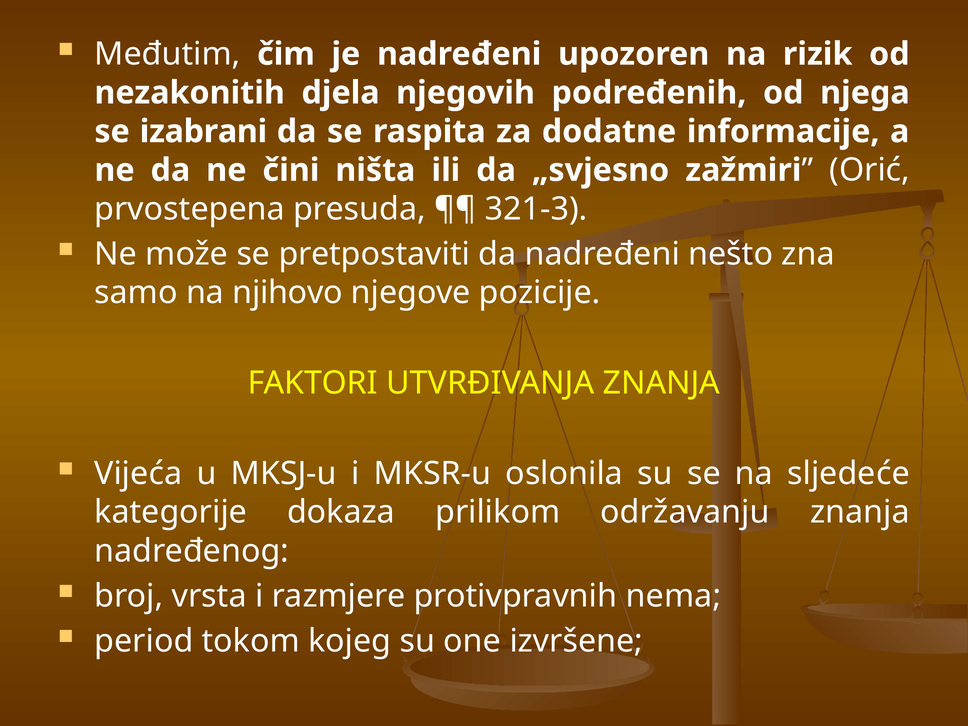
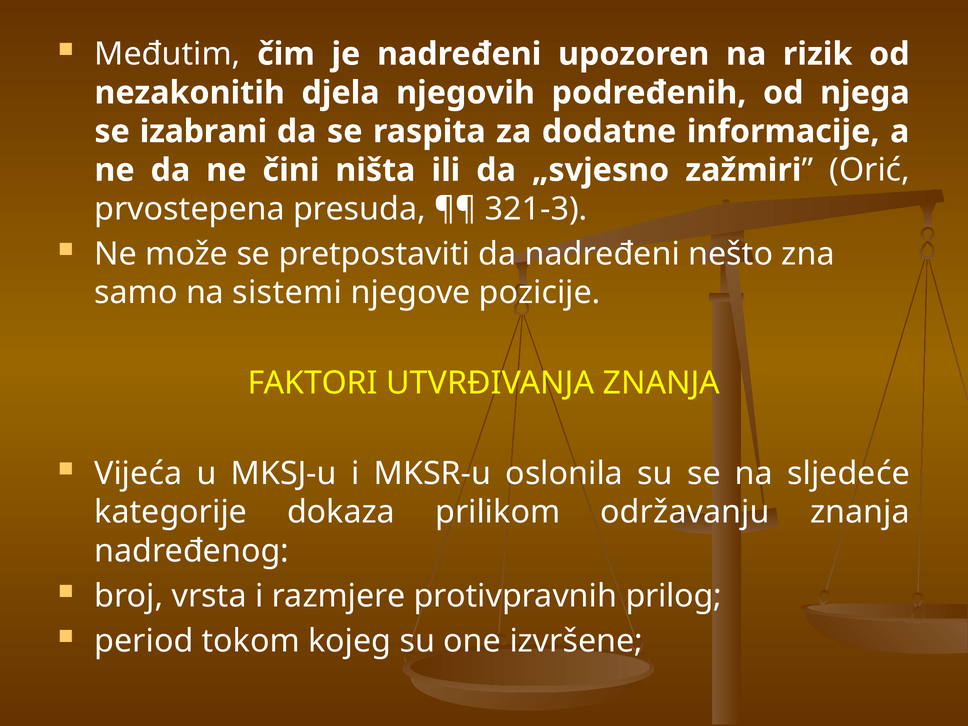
njihovo: njihovo -> sistemi
nema: nema -> prilog
